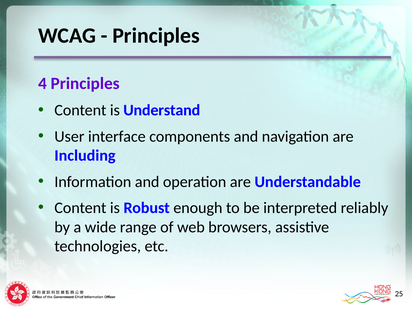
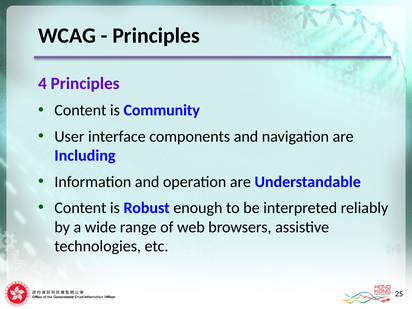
Understand: Understand -> Community
